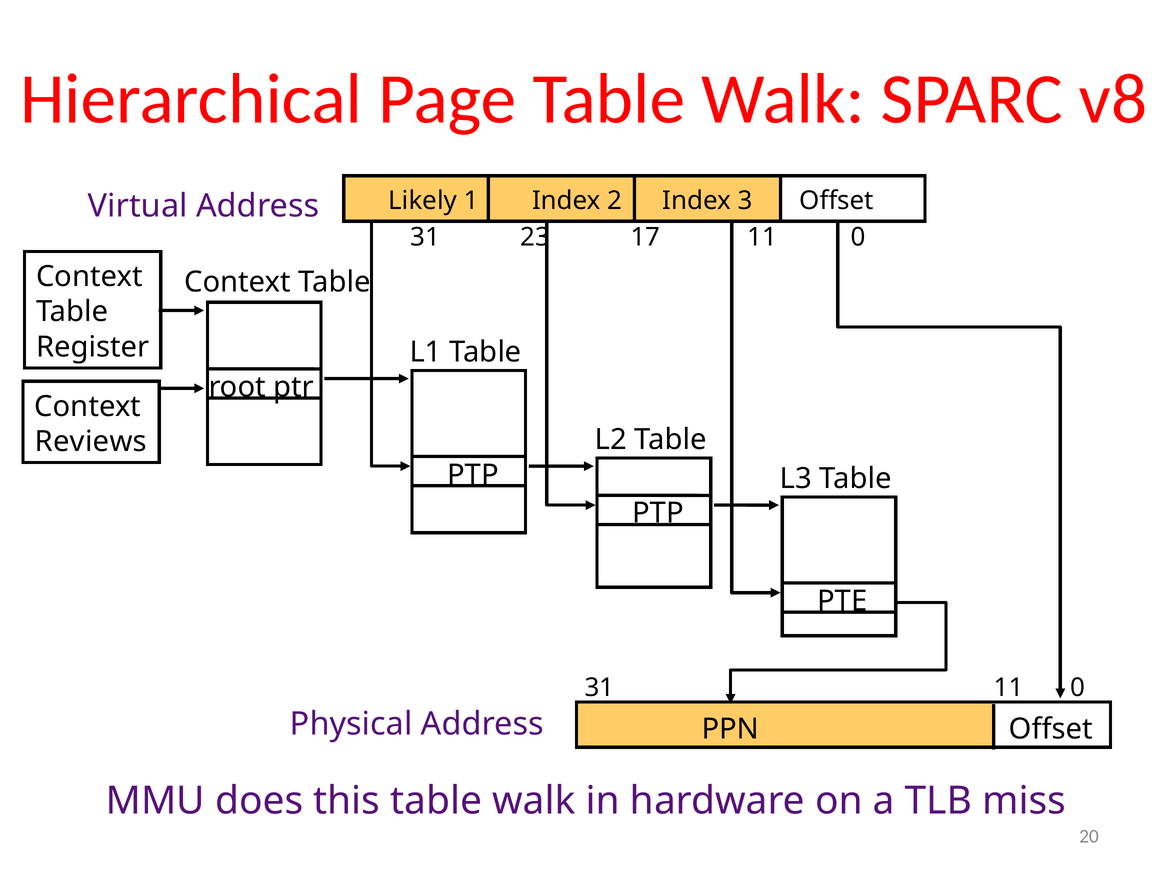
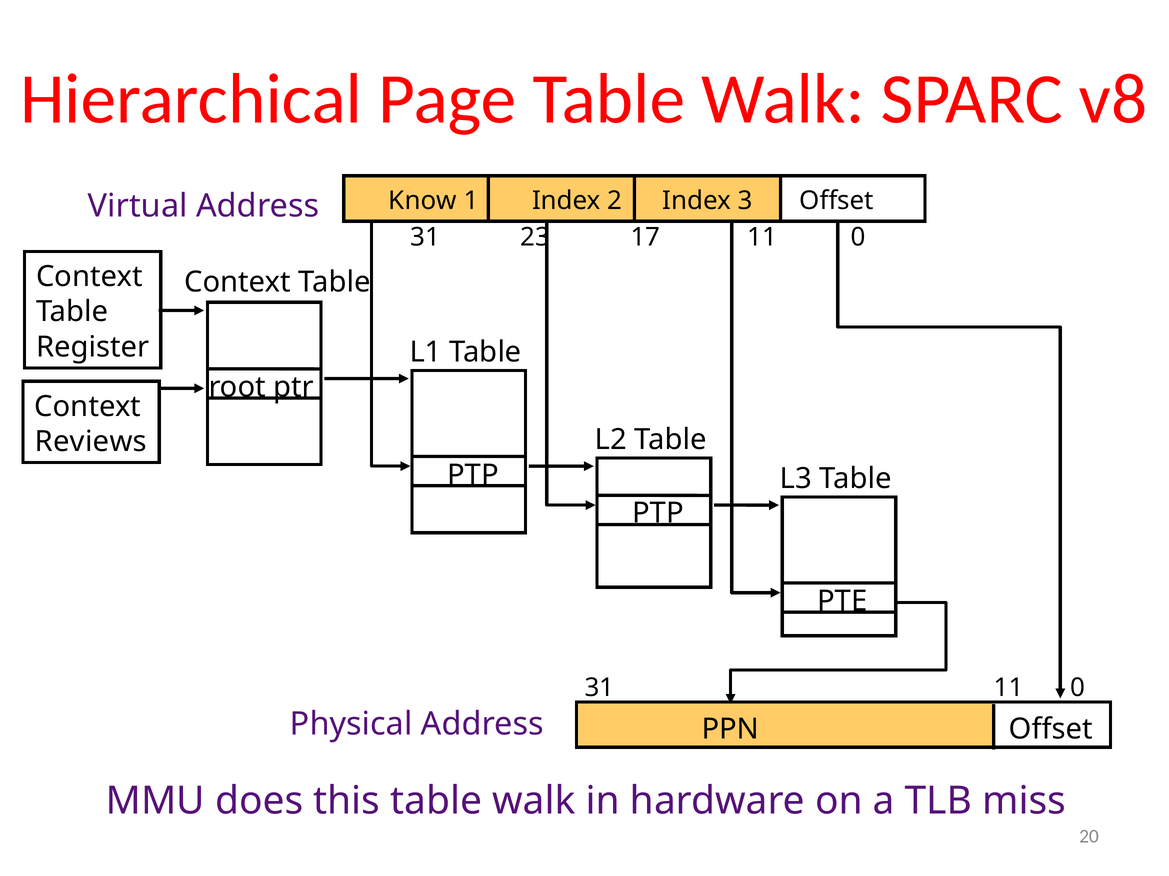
Likely: Likely -> Know
